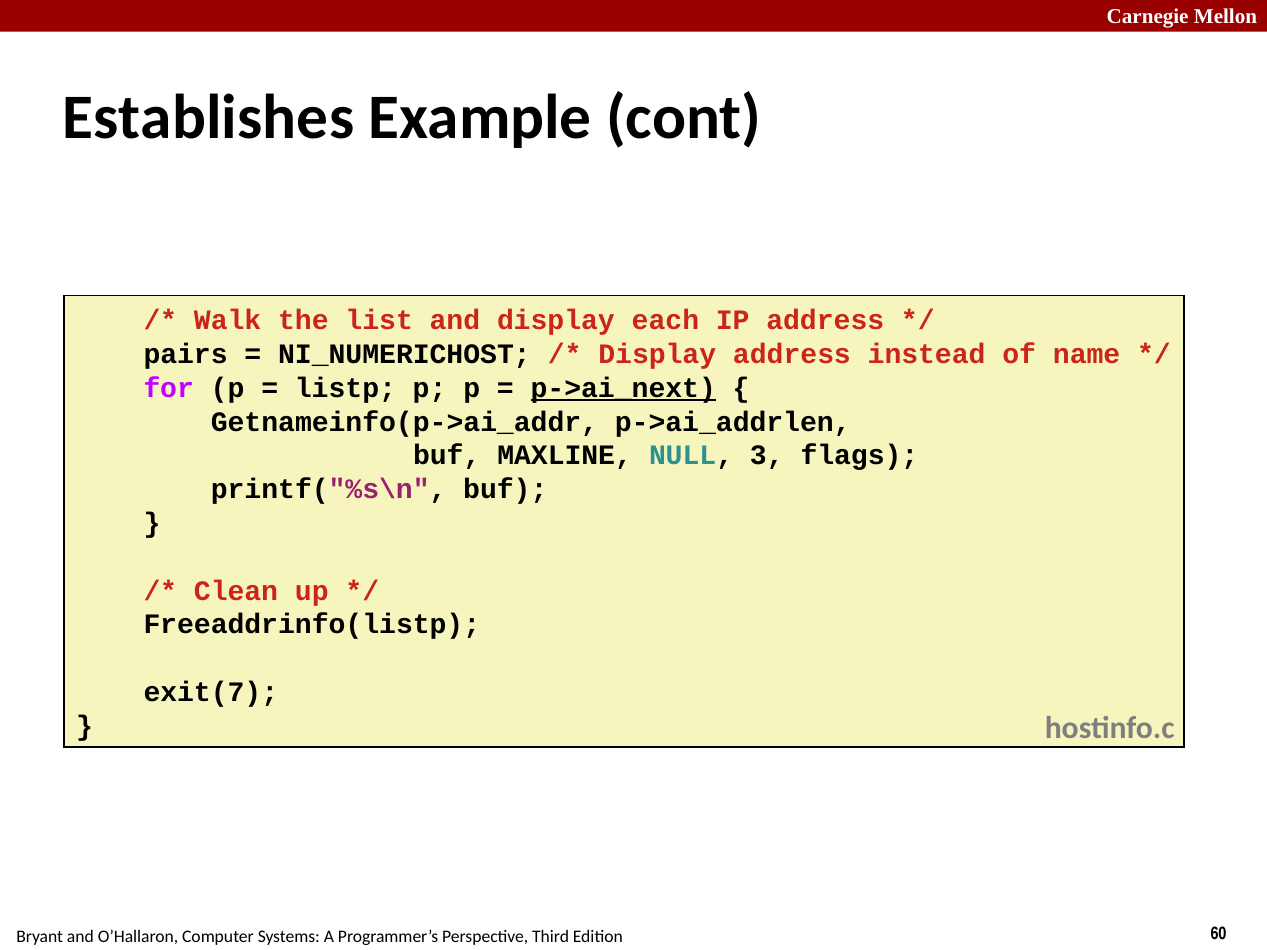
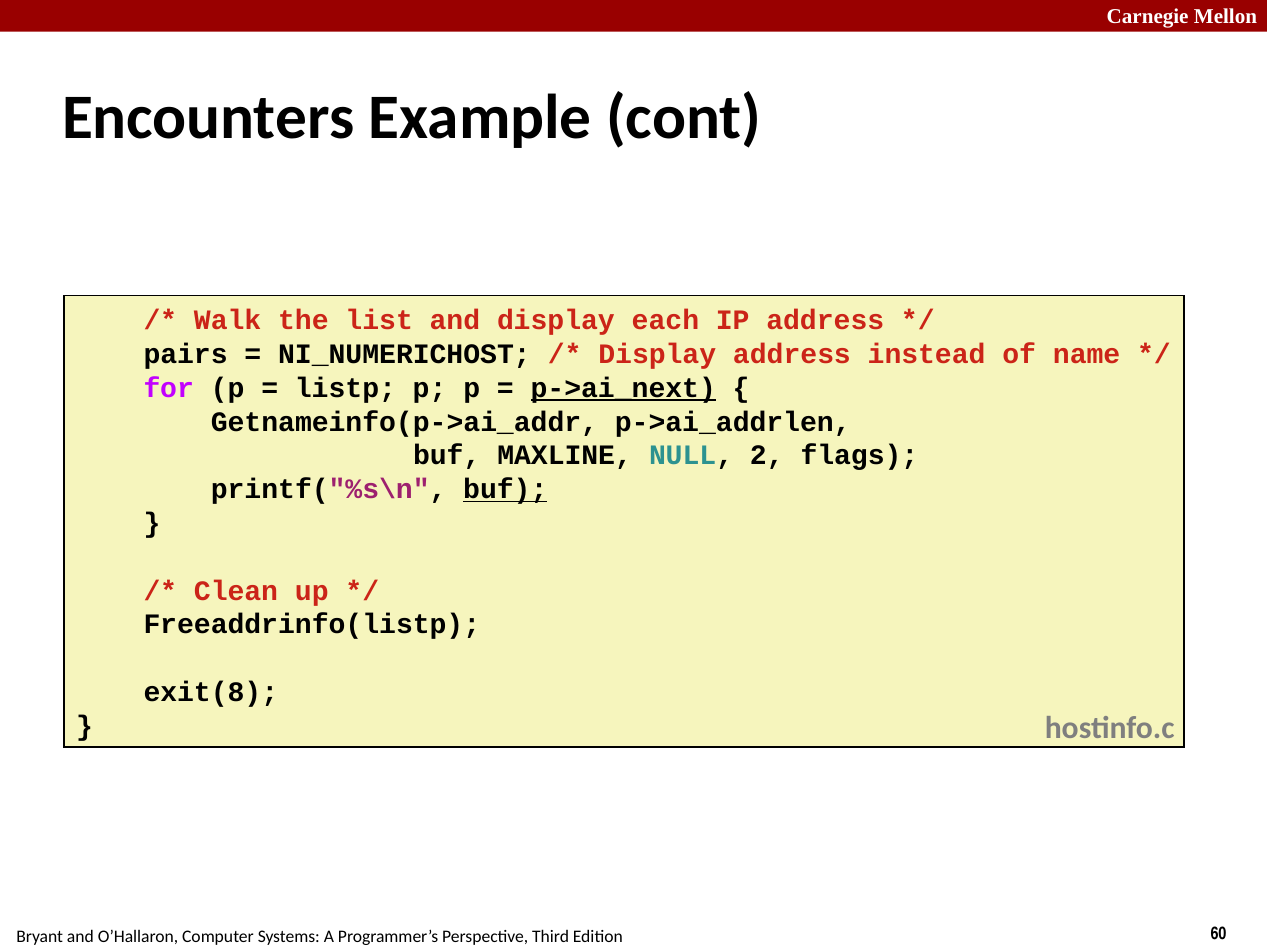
Establishes: Establishes -> Encounters
3: 3 -> 2
buf at (505, 490) underline: none -> present
exit(7: exit(7 -> exit(8
